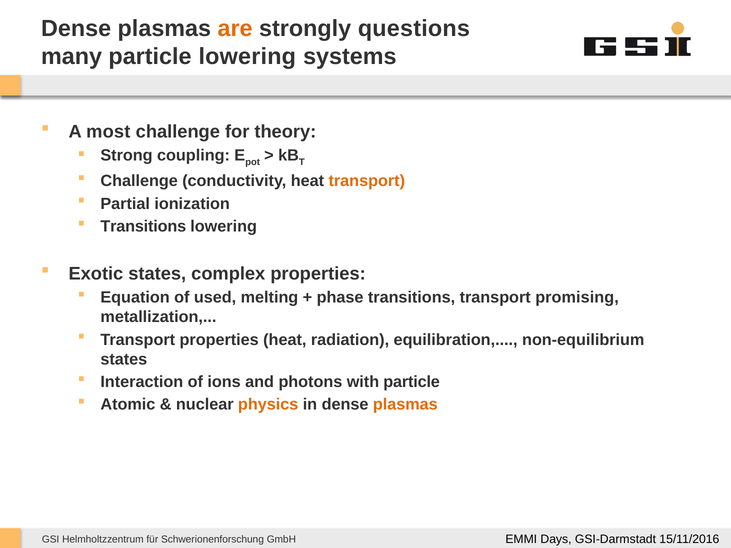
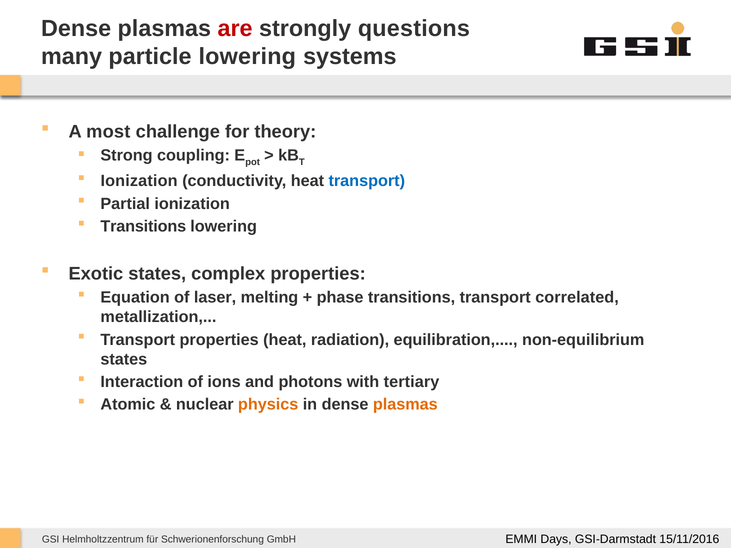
are colour: orange -> red
Challenge at (139, 181): Challenge -> Ionization
transport at (367, 181) colour: orange -> blue
used: used -> laser
promising: promising -> correlated
with particle: particle -> tertiary
